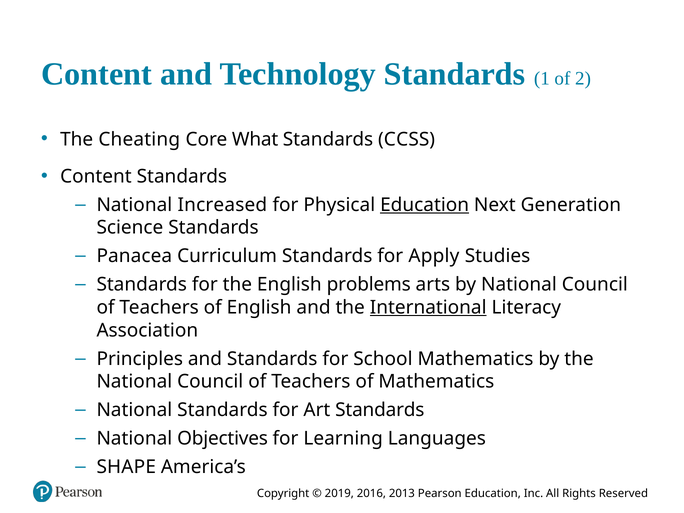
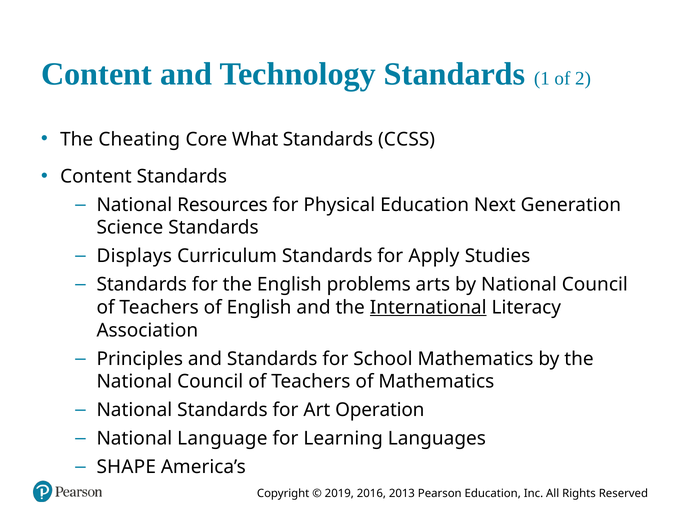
Increased: Increased -> Resources
Education at (425, 205) underline: present -> none
Panacea: Panacea -> Displays
Art Standards: Standards -> Operation
Objectives: Objectives -> Language
